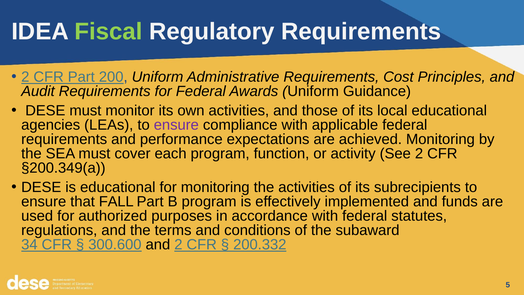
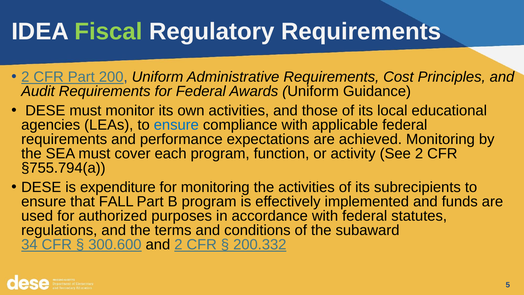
ensure at (176, 125) colour: purple -> blue
§200.349(a: §200.349(a -> §755.794(a
is educational: educational -> expenditure
